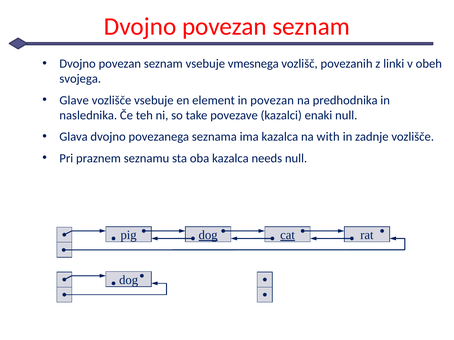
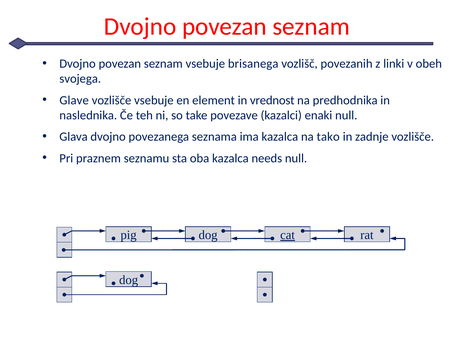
vmesnega: vmesnega -> brisanega
in povezan: povezan -> vrednost
with: with -> tako
dog at (208, 235) underline: present -> none
